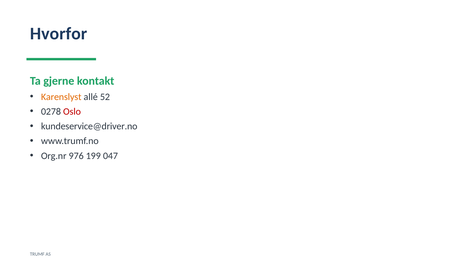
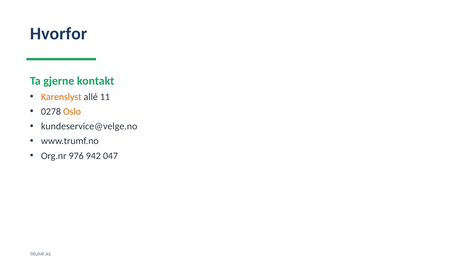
52: 52 -> 11
Oslo colour: red -> orange
kundeservice@driver.no: kundeservice@driver.no -> kundeservice@velge.no
199: 199 -> 942
